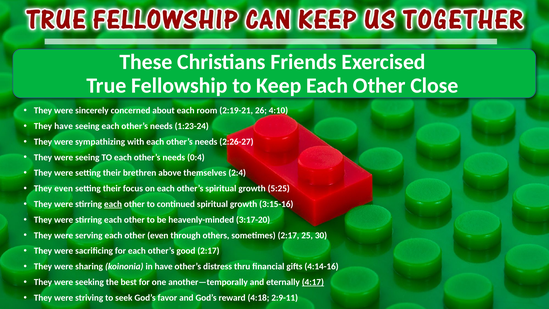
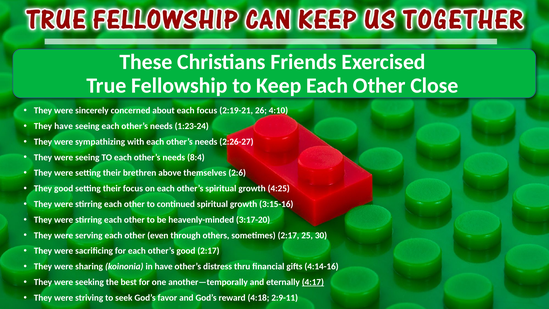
each room: room -> focus
0:4: 0:4 -> 8:4
2:4: 2:4 -> 2:6
They even: even -> good
5:25: 5:25 -> 4:25
each at (113, 204) underline: present -> none
